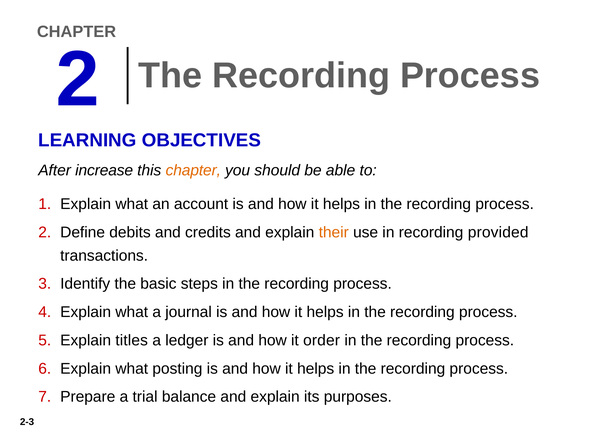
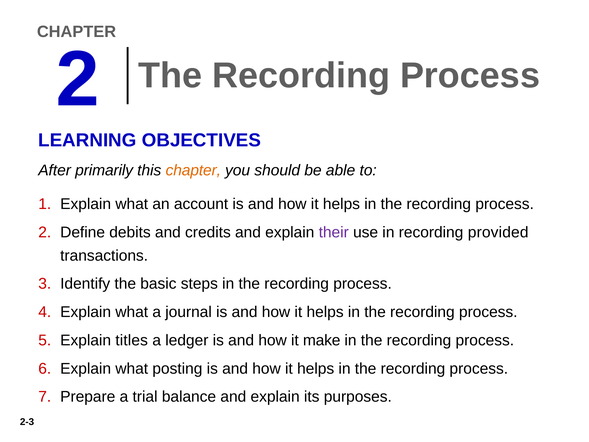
increase: increase -> primarily
their colour: orange -> purple
order: order -> make
